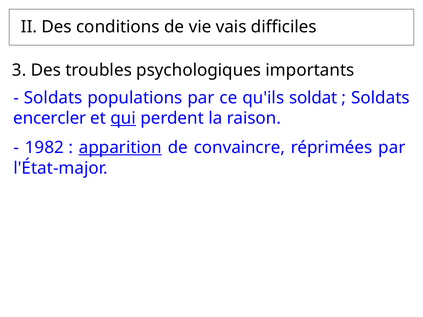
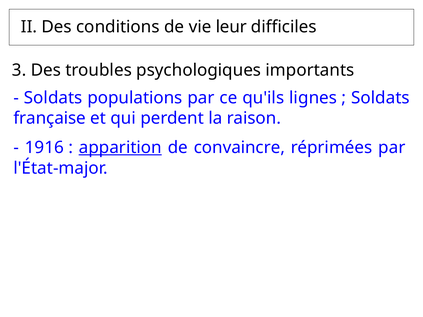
vais: vais -> leur
soldat: soldat -> lignes
encercler: encercler -> française
qui underline: present -> none
1982: 1982 -> 1916
